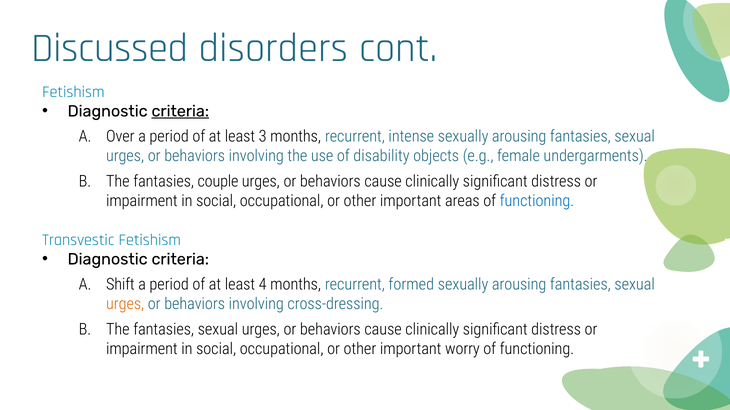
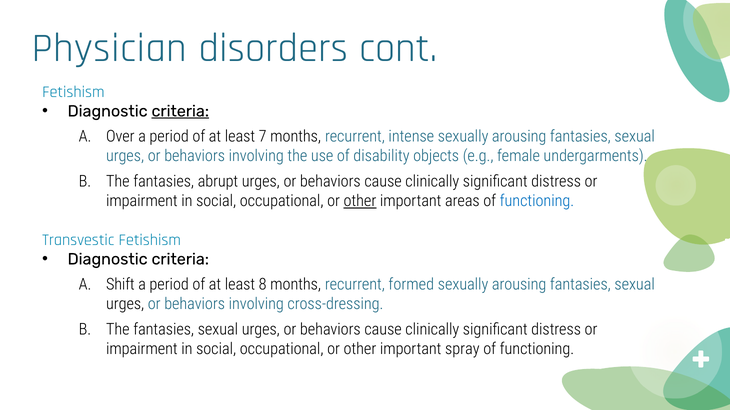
Discussed: Discussed -> Physician
3: 3 -> 7
couple: couple -> abrupt
other at (360, 201) underline: none -> present
4: 4 -> 8
urges at (125, 304) colour: orange -> black
worry: worry -> spray
